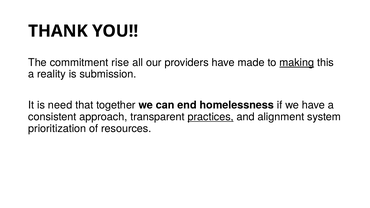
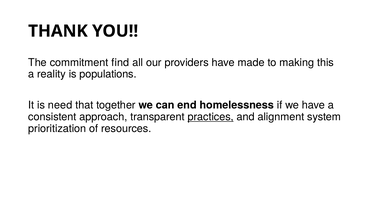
rise: rise -> find
making underline: present -> none
submission: submission -> populations
